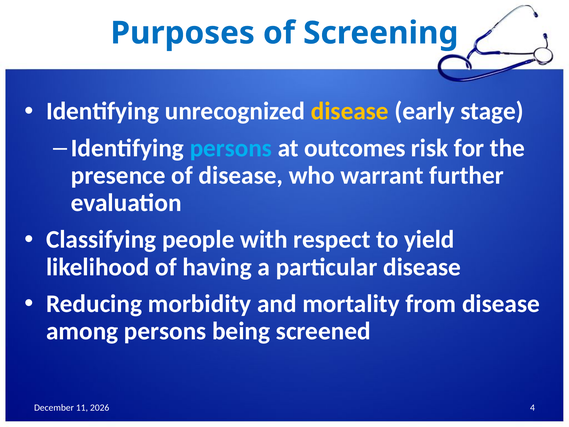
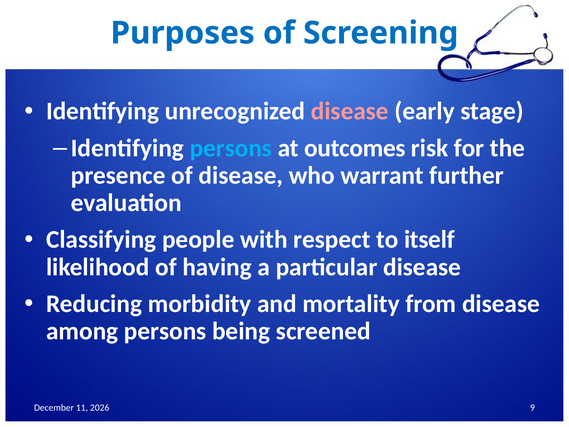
disease at (350, 111) colour: yellow -> pink
yield: yield -> itself
4: 4 -> 9
